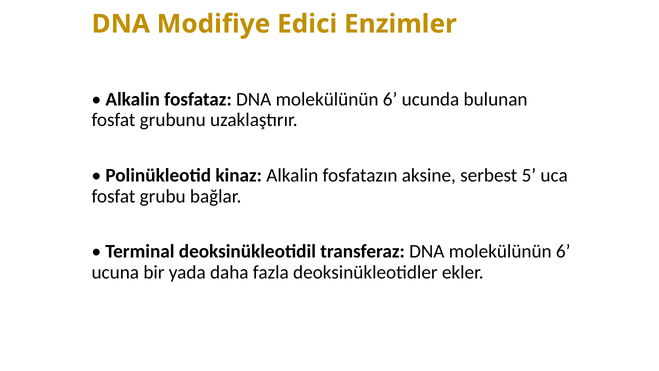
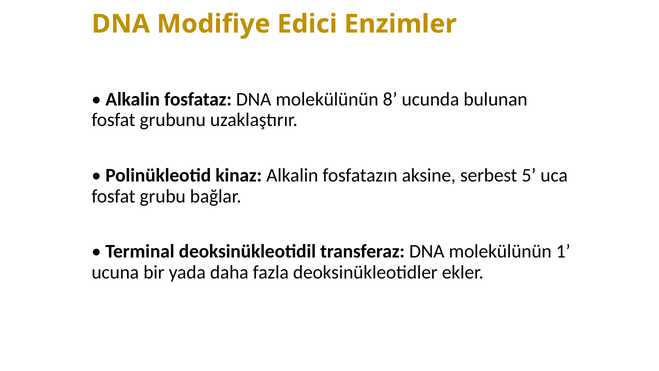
fosfataz DNA molekülünün 6: 6 -> 8
transferaz DNA molekülünün 6: 6 -> 1
